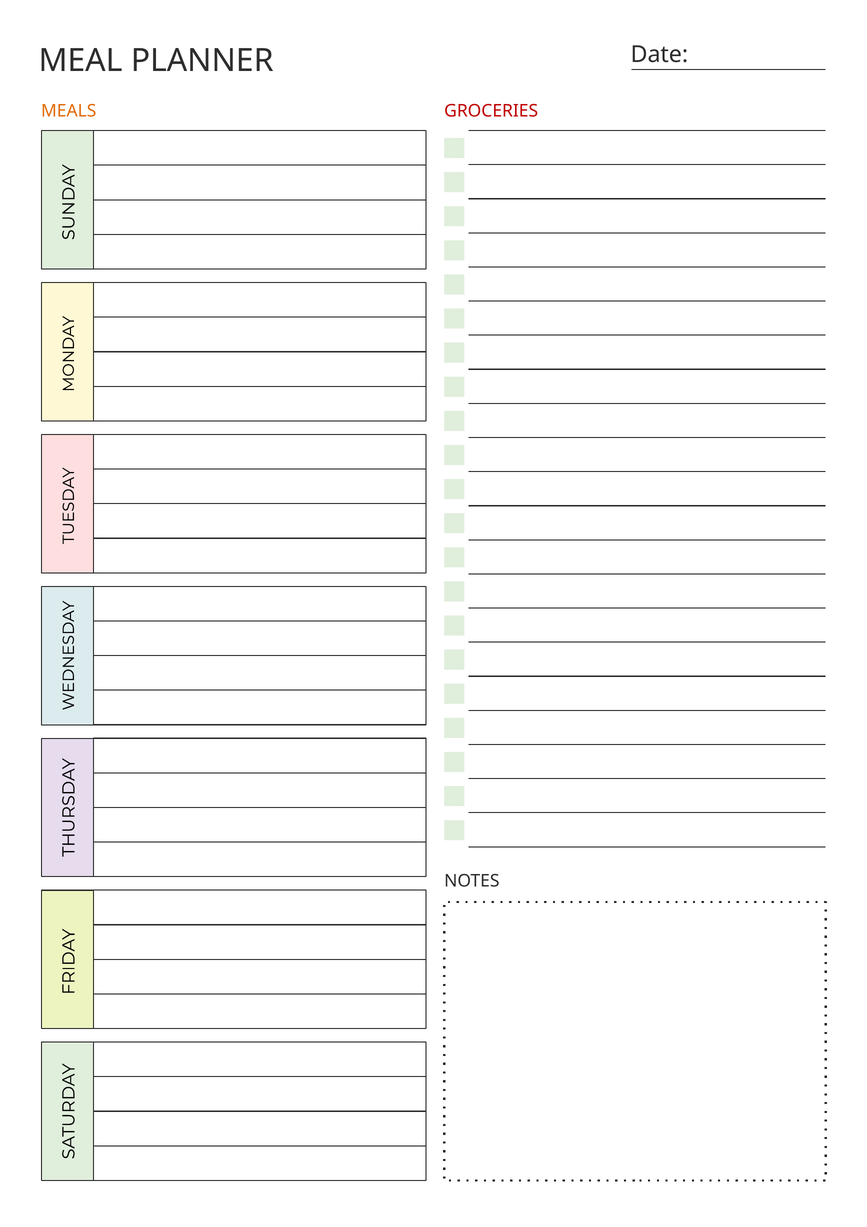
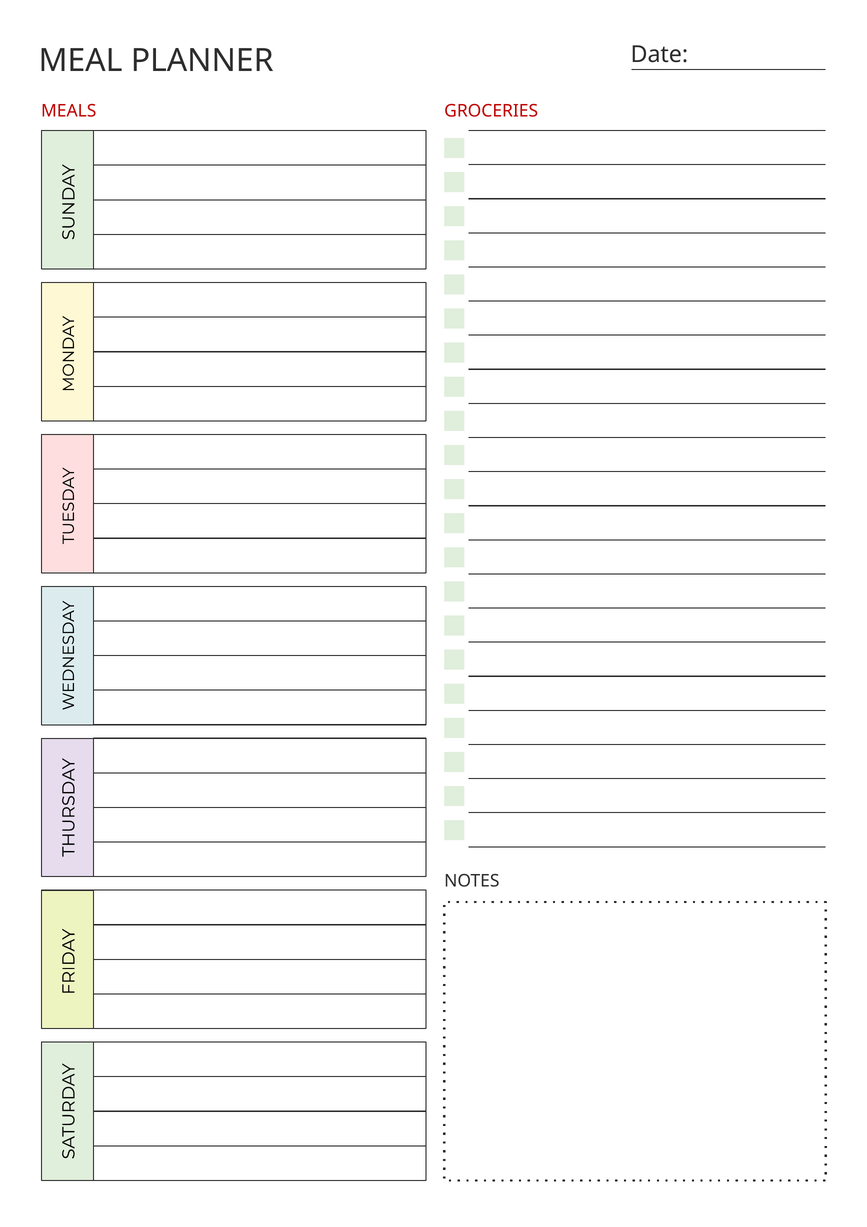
MEALS colour: orange -> red
